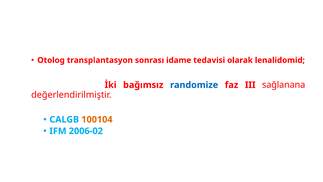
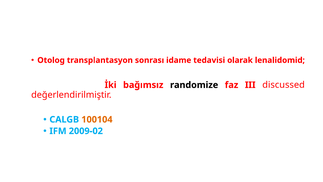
randomize colour: blue -> black
sağlanana: sağlanana -> discussed
2006-02: 2006-02 -> 2009-02
